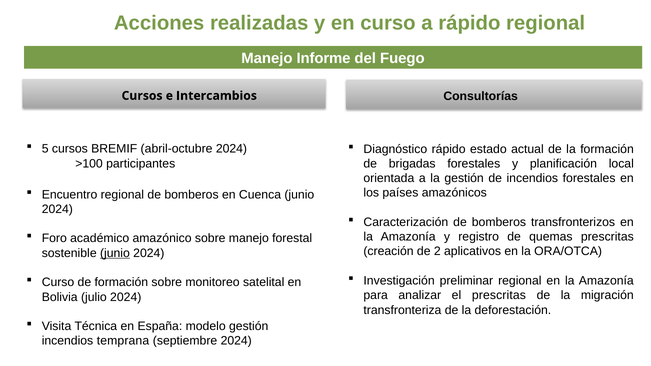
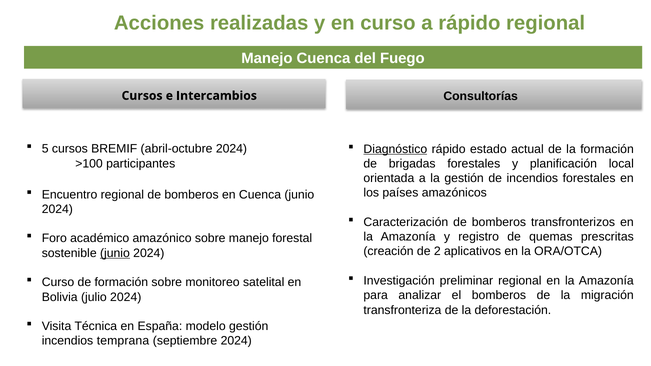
Manejo Informe: Informe -> Cuenca
Diagnóstico underline: none -> present
el prescritas: prescritas -> bomberos
